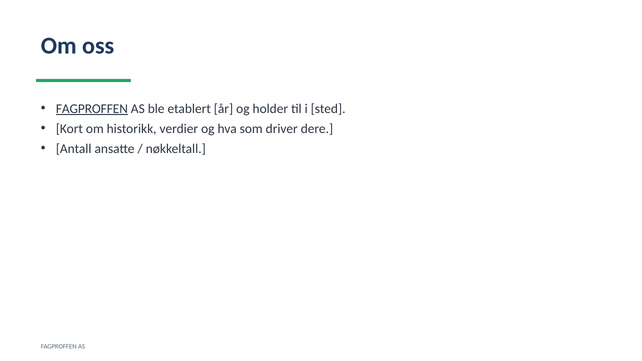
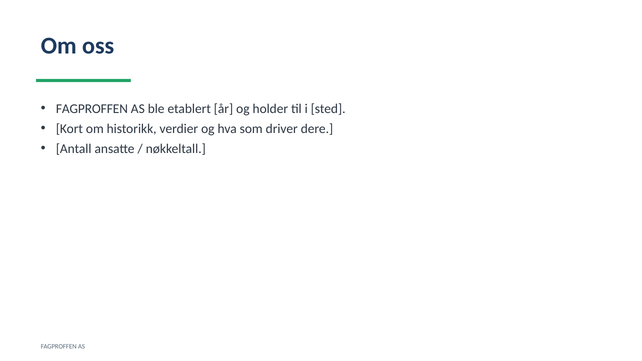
FAGPROFFEN at (92, 109) underline: present -> none
